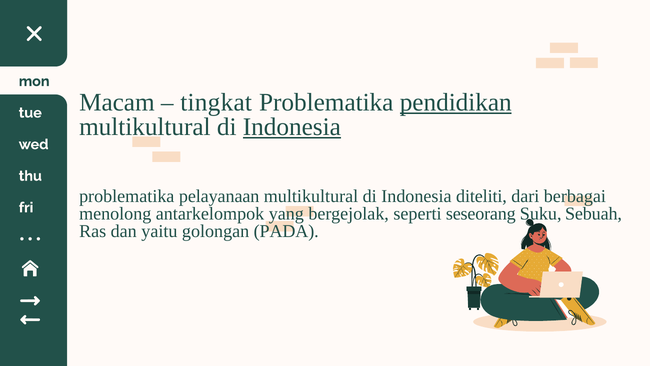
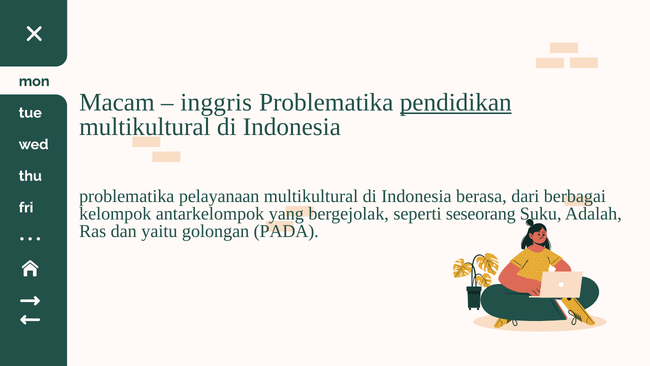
tingkat: tingkat -> inggris
Indonesia at (292, 127) underline: present -> none
diteliti: diteliti -> berasa
menolong: menolong -> kelompok
Sebuah: Sebuah -> Adalah
